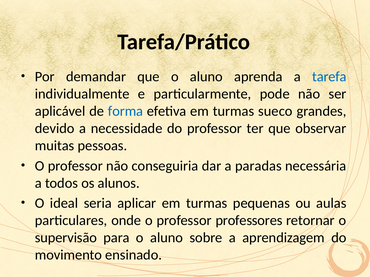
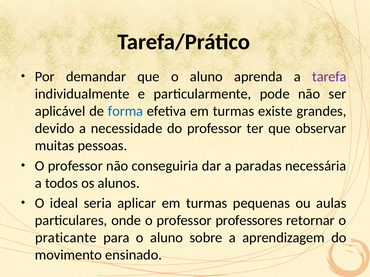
tarefa colour: blue -> purple
sueco: sueco -> existe
supervisão: supervisão -> praticante
